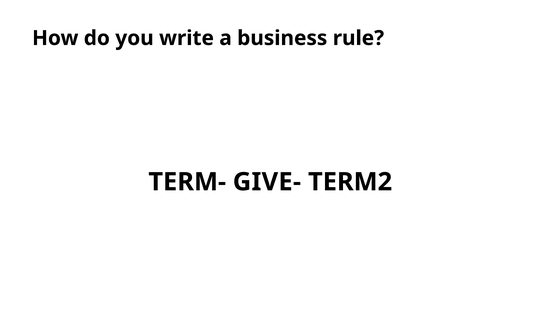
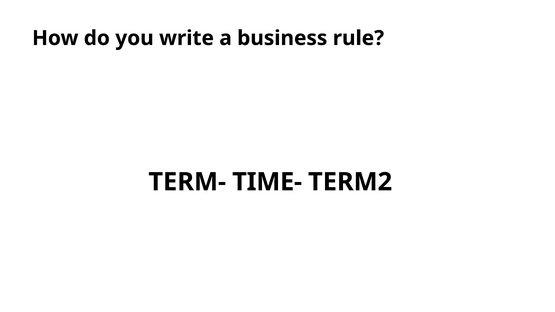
GIVE-: GIVE- -> TIME-
